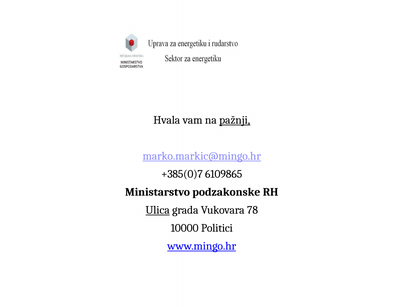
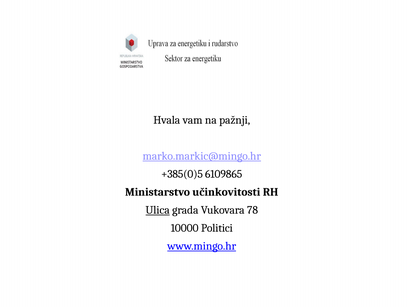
pažnji underline: present -> none
+385(0)7: +385(0)7 -> +385(0)5
podzakonske: podzakonske -> učinkovitosti
